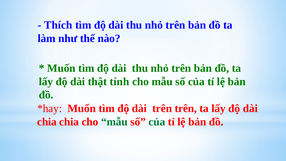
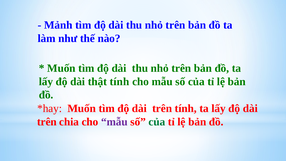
Thích: Thích -> Mảnh
trên trên: trên -> tính
chia at (47, 122): chia -> trên
mẫu at (114, 122) colour: green -> purple
